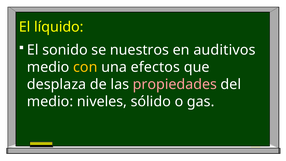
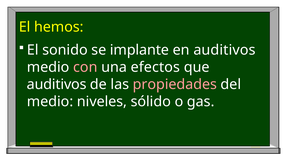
líquido: líquido -> hemos
nuestros: nuestros -> implante
con colour: yellow -> pink
desplaza at (57, 84): desplaza -> auditivos
